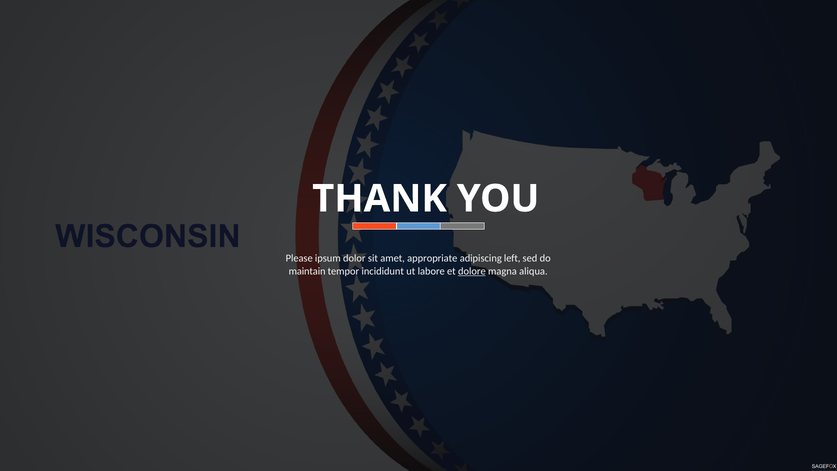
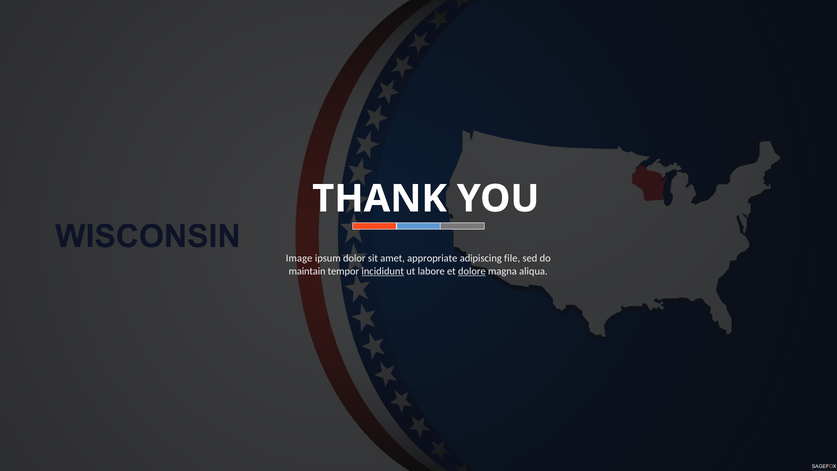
Please: Please -> Image
left: left -> file
incididunt underline: none -> present
